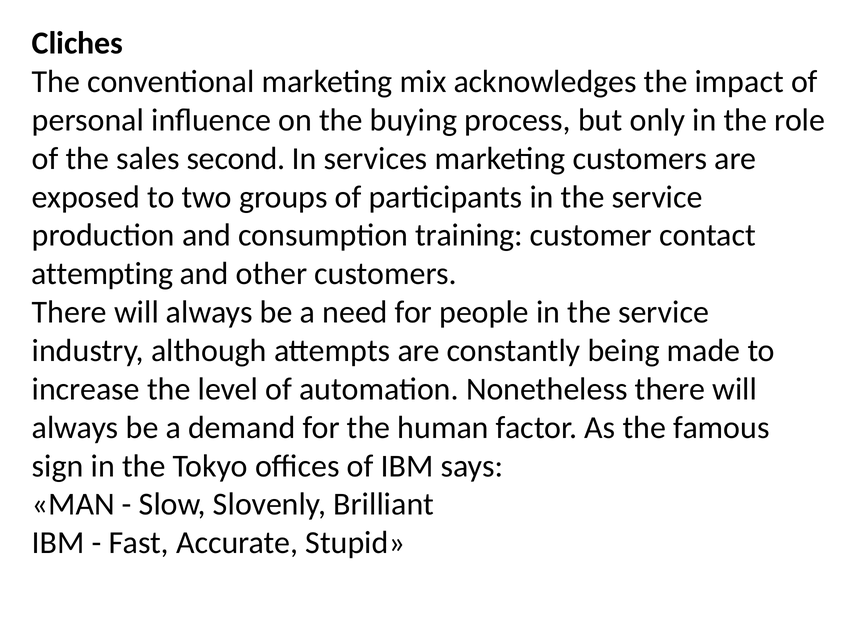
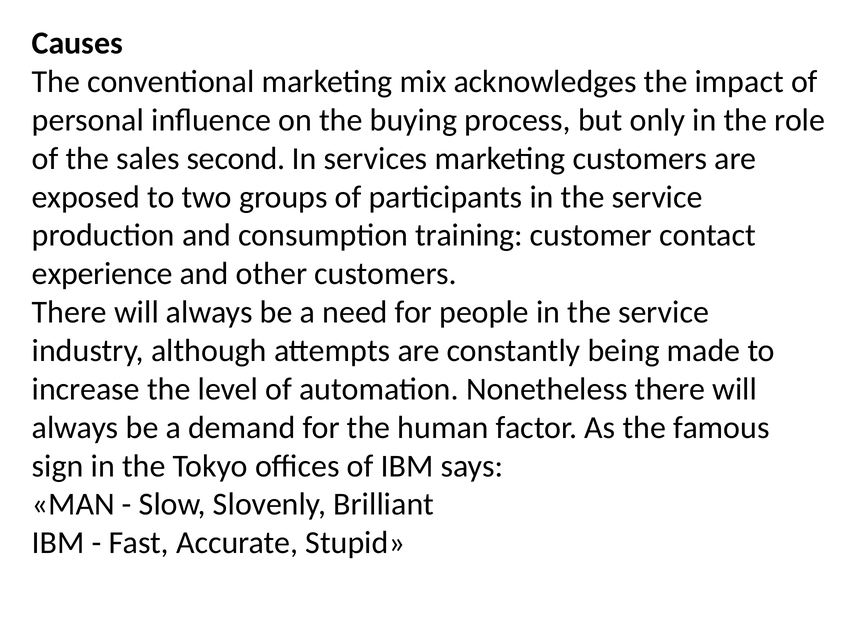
Cliches: Cliches -> Causes
attempting: attempting -> experience
